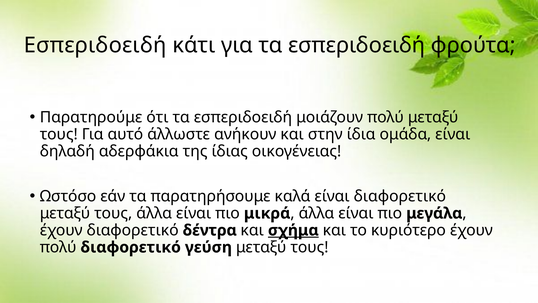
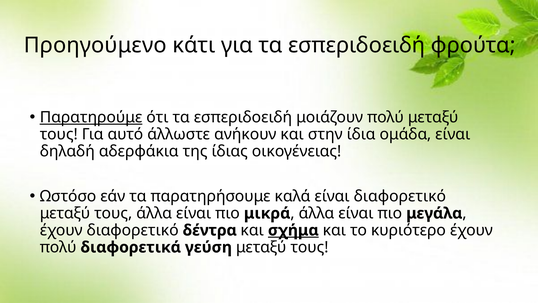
Εσπεριδοειδή at (95, 45): Εσπεριδοειδή -> Προηγούμενο
Παρατηρούμε underline: none -> present
πολύ διαφορετικό: διαφορετικό -> διαφορετικά
